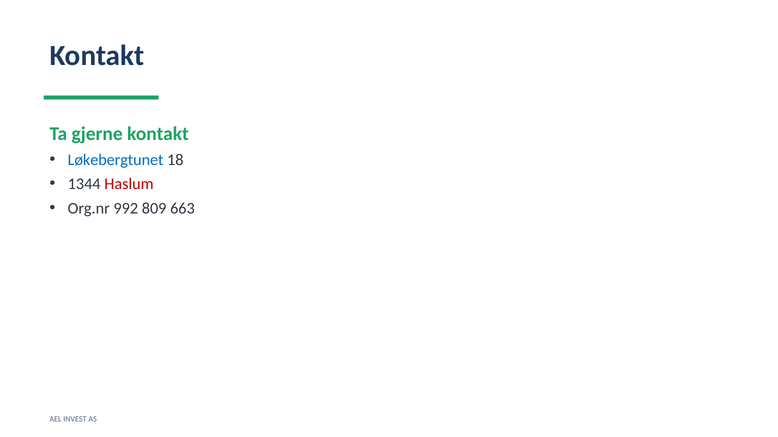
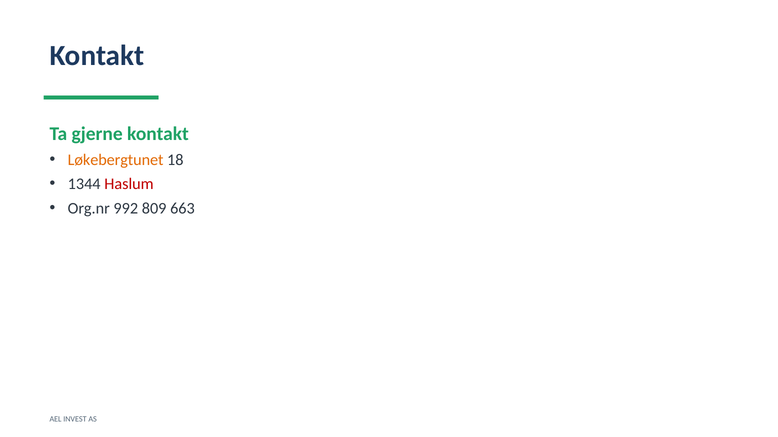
Løkebergtunet colour: blue -> orange
